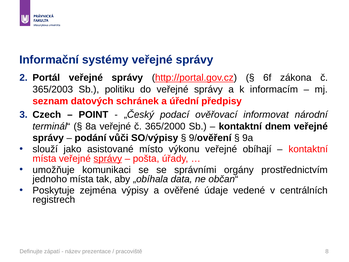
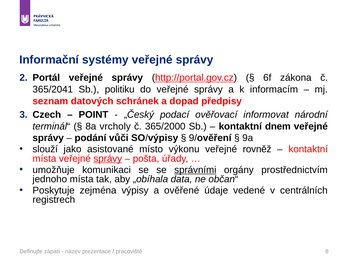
365/2003: 365/2003 -> 365/2041
úřední: úřední -> dopad
8a veřejné: veřejné -> vrcholy
obíhají: obíhají -> rovněž
správními underline: none -> present
